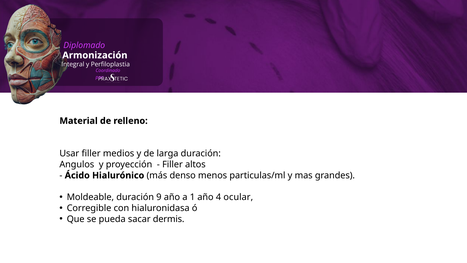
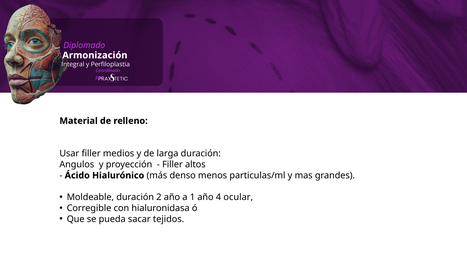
9: 9 -> 2
dermis: dermis -> tejidos
